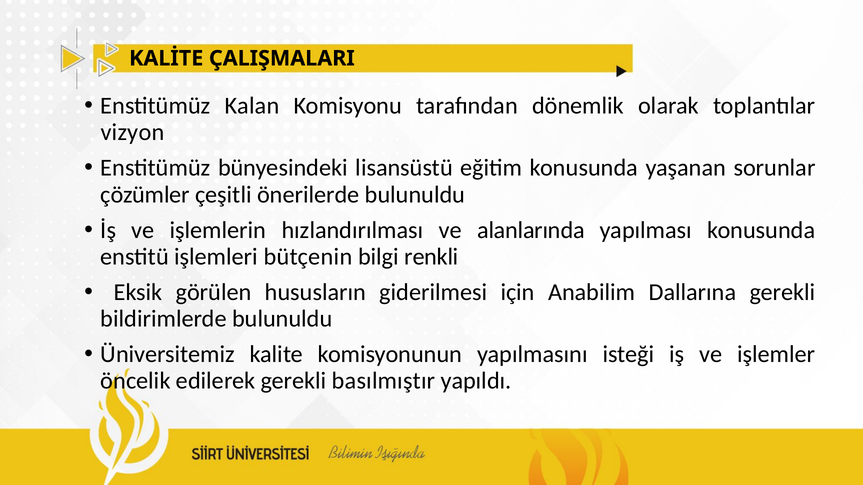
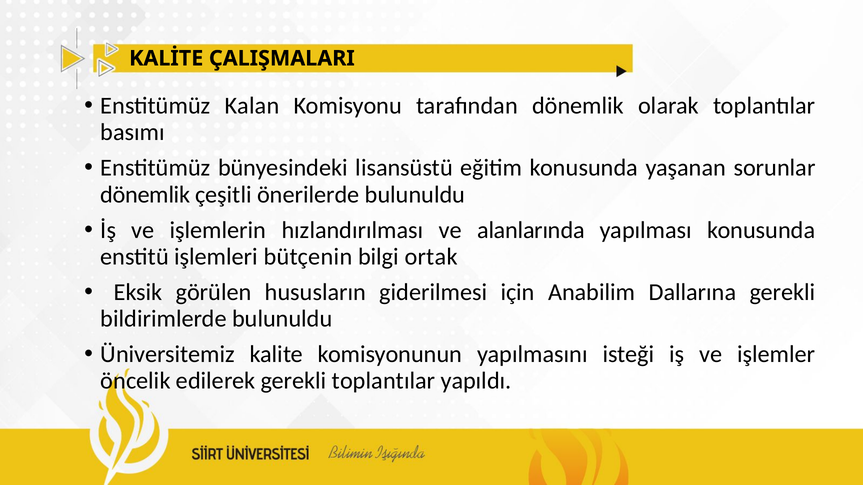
vizyon: vizyon -> basımı
çözümler at (145, 195): çözümler -> dönemlik
renkli: renkli -> ortak
gerekli basılmıştır: basılmıştır -> toplantılar
